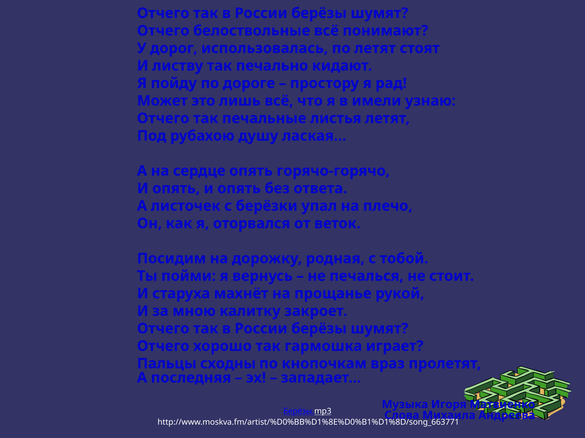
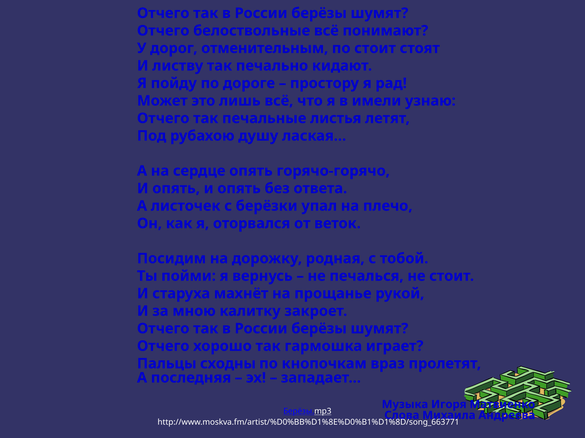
использовалась: использовалась -> отменительным
по летят: летят -> стоит
